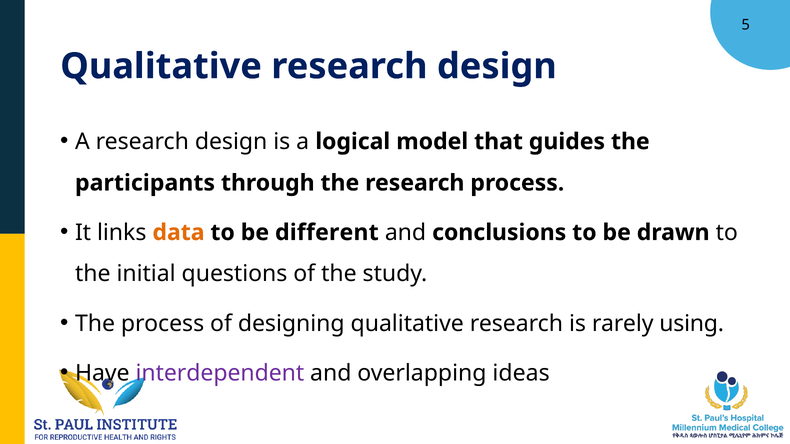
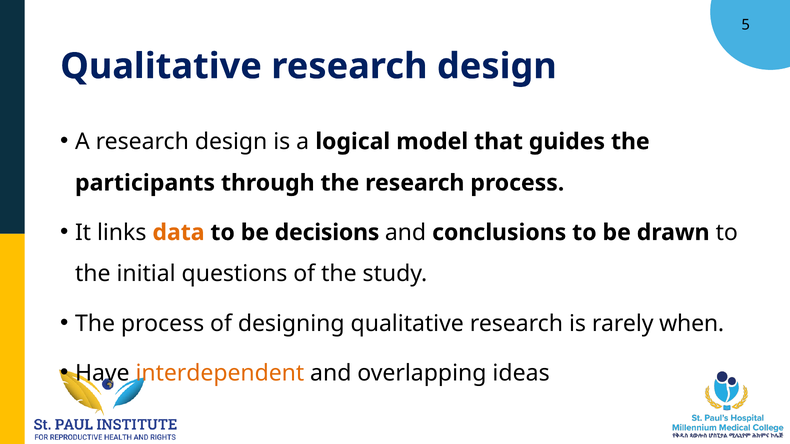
different: different -> decisions
using: using -> when
interdependent colour: purple -> orange
